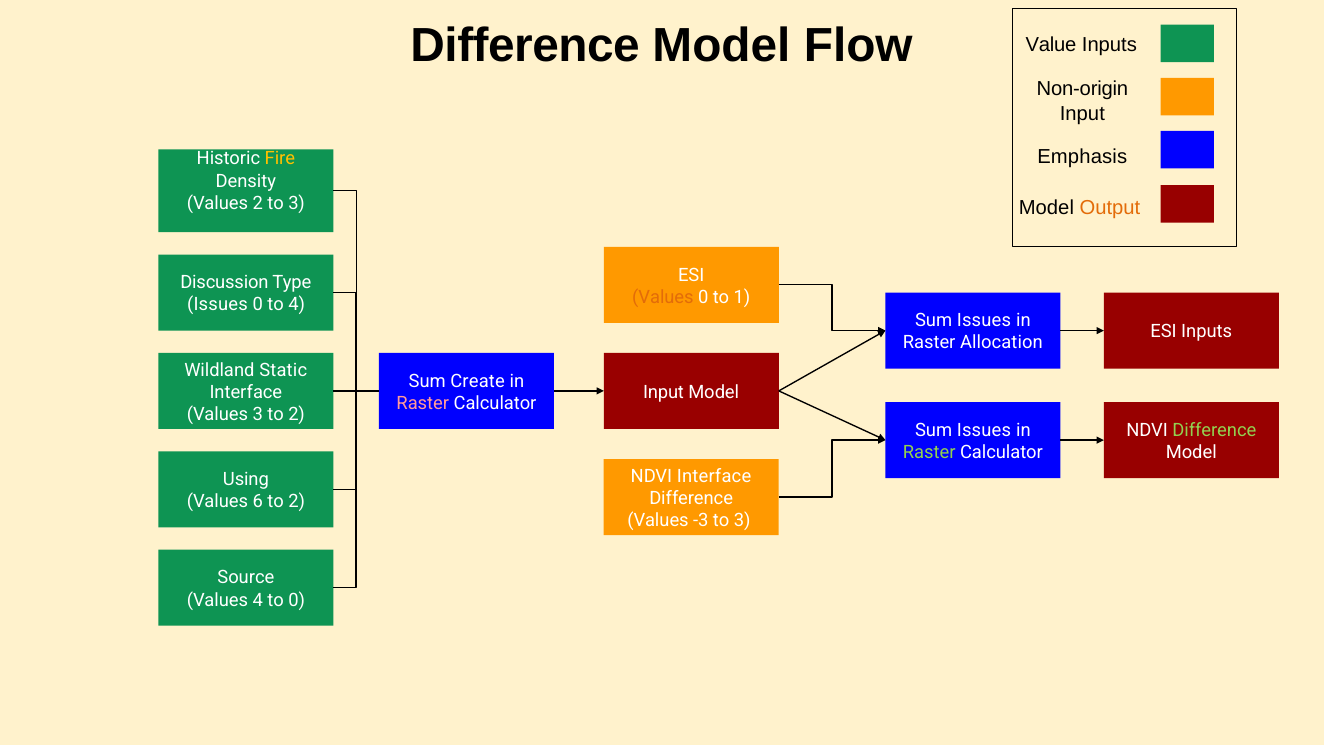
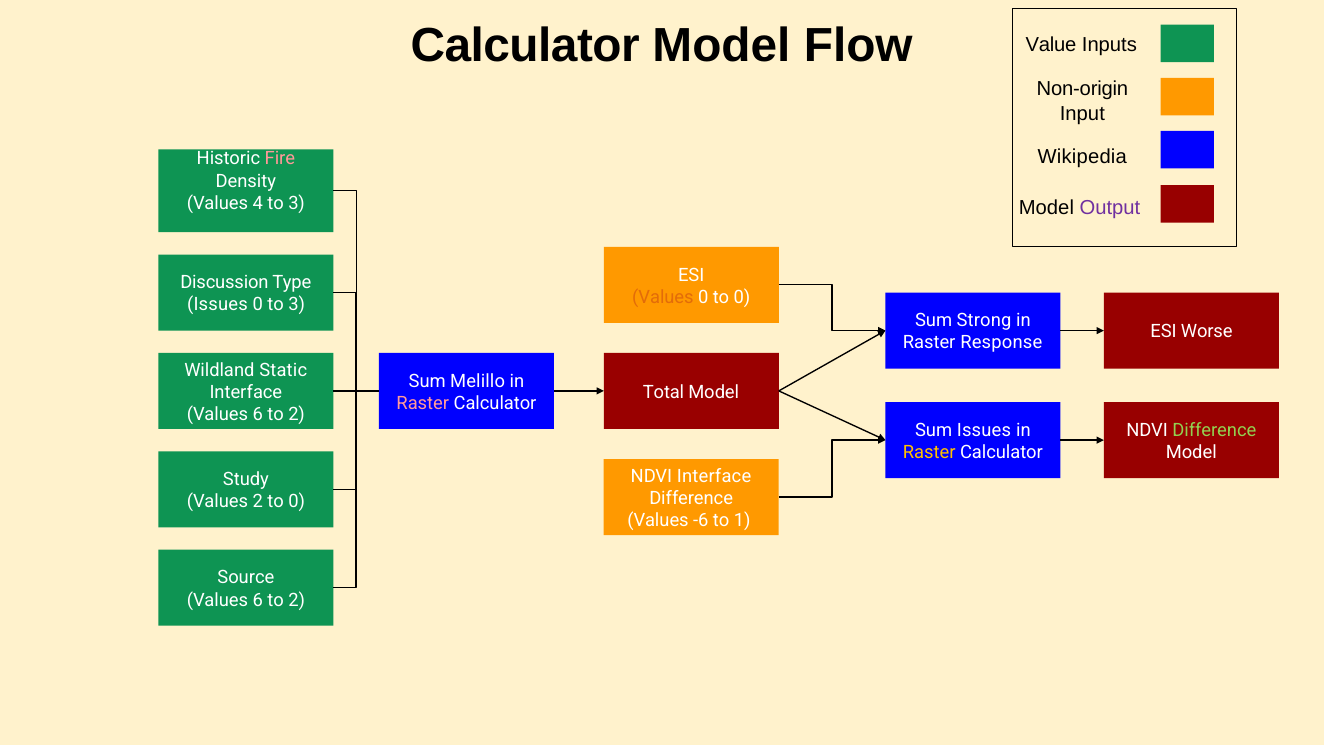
Difference at (525, 45): Difference -> Calculator
Emphasis: Emphasis -> Wikipedia
Fire colour: yellow -> pink
Values 2: 2 -> 4
Output colour: orange -> purple
0 to 1: 1 -> 0
0 to 4: 4 -> 3
Issues at (984, 321): Issues -> Strong
ESI Inputs: Inputs -> Worse
Allocation: Allocation -> Response
Create: Create -> Melillo
Input at (664, 392): Input -> Total
3 at (258, 414): 3 -> 6
Raster at (929, 452) colour: light green -> yellow
Using: Using -> Study
Values 6: 6 -> 2
2 at (297, 501): 2 -> 0
-3: -3 -> -6
3 at (742, 520): 3 -> 1
4 at (258, 600): 4 -> 6
0 at (297, 600): 0 -> 2
